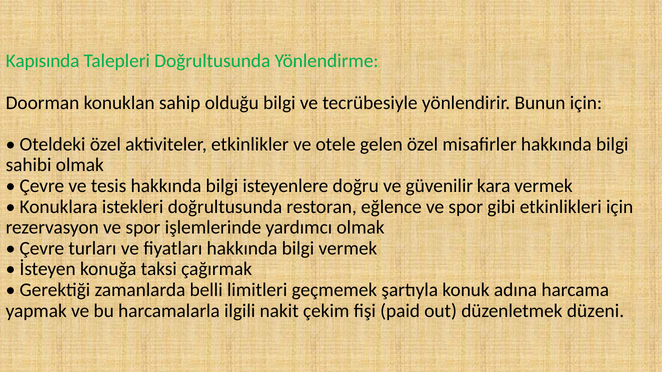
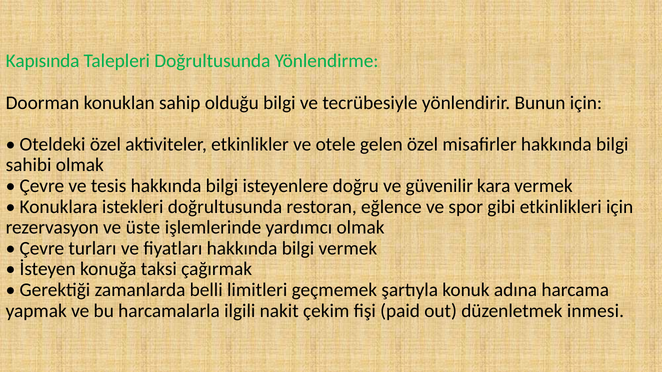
rezervasyon ve spor: spor -> üste
düzeni: düzeni -> inmesi
